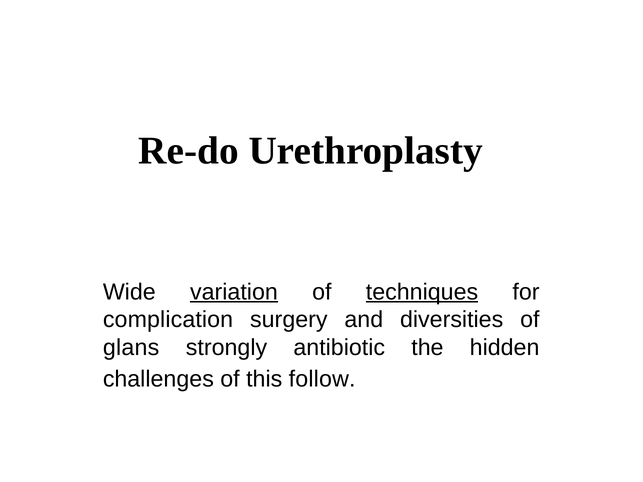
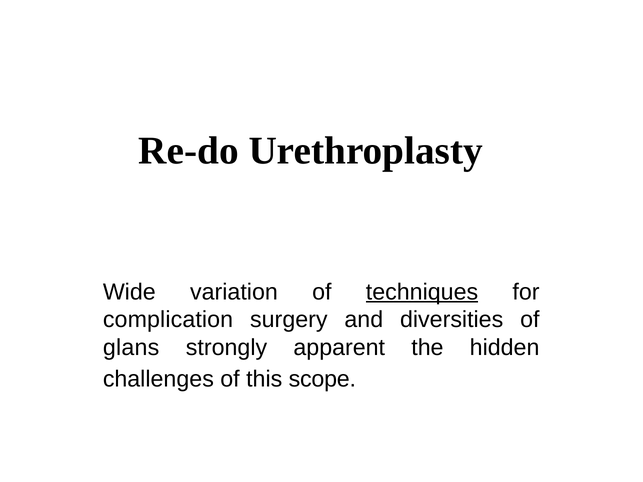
variation underline: present -> none
antibiotic: antibiotic -> apparent
follow: follow -> scope
